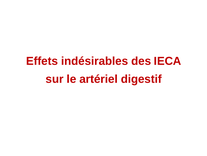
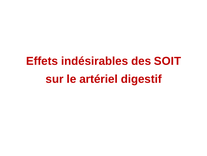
IECA: IECA -> SOIT
